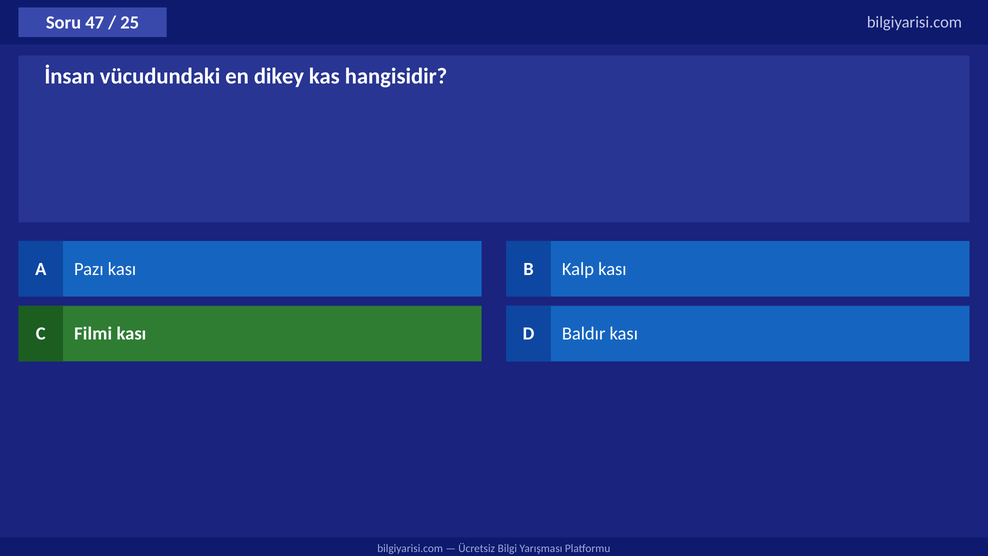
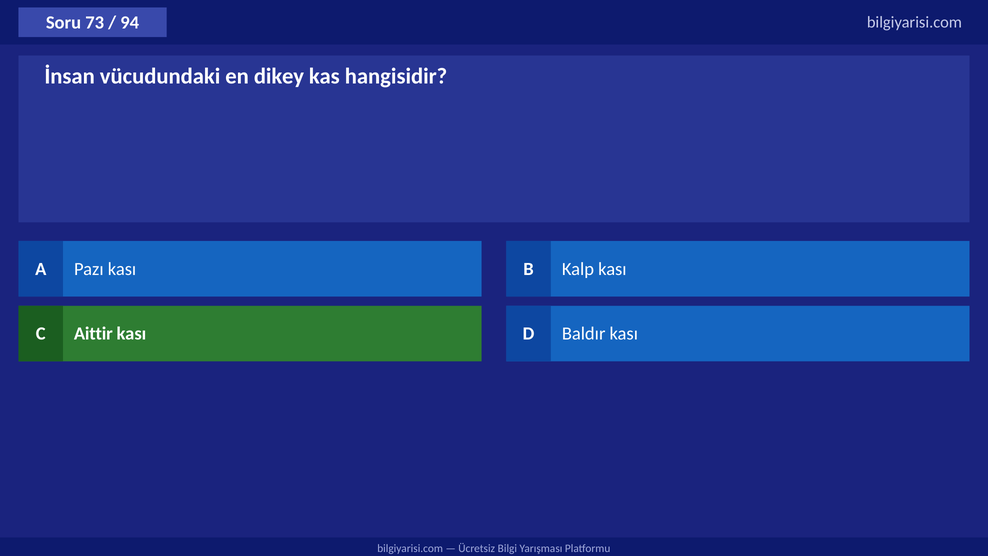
47: 47 -> 73
25: 25 -> 94
Filmi: Filmi -> Aittir
